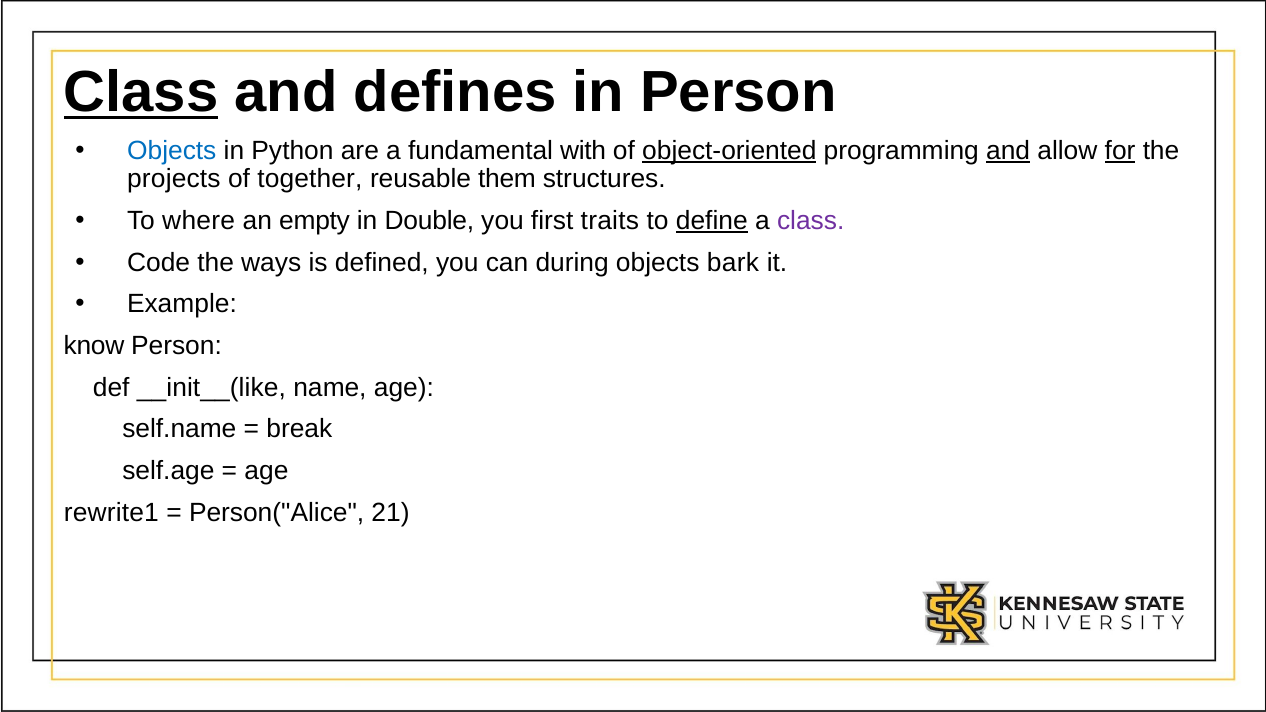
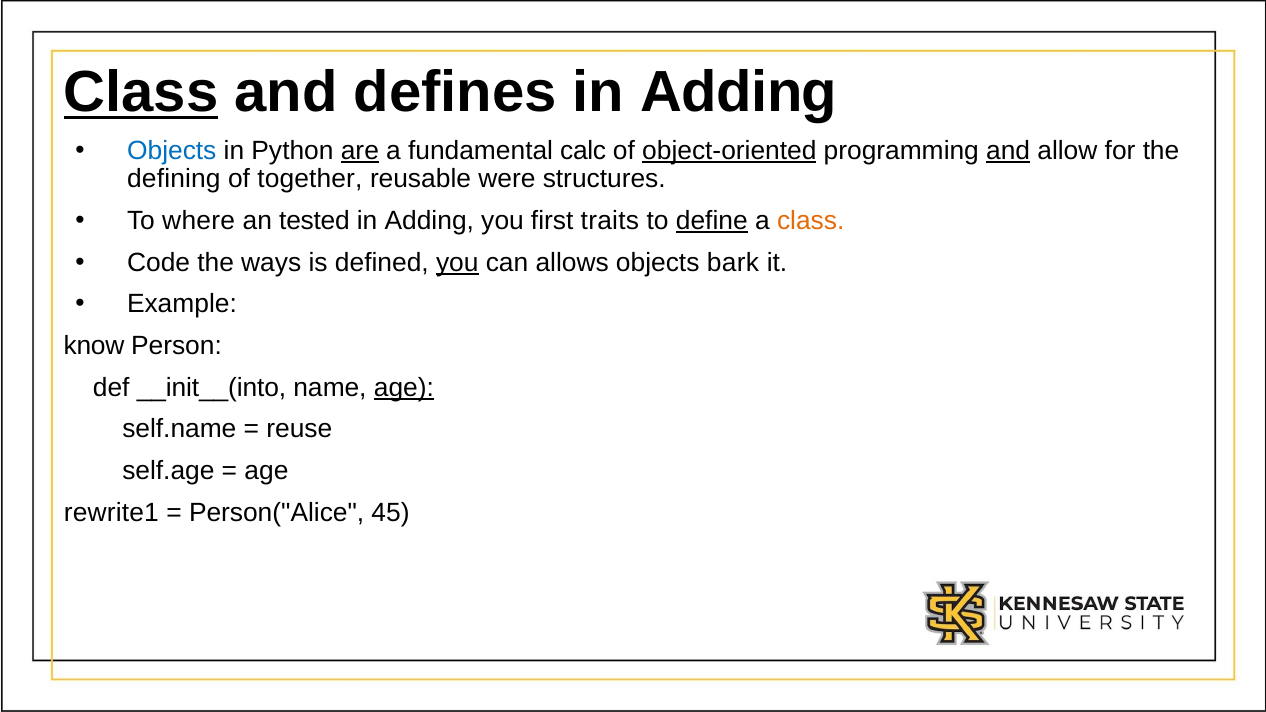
Person at (739, 93): Person -> Adding
are underline: none -> present
with: with -> calc
for underline: present -> none
projects: projects -> defining
them: them -> were
empty: empty -> tested
Double at (429, 221): Double -> Adding
class at (811, 221) colour: purple -> orange
you at (457, 262) underline: none -> present
during: during -> allows
__init__(like: __init__(like -> __init__(into
age at (404, 388) underline: none -> present
break: break -> reuse
21: 21 -> 45
